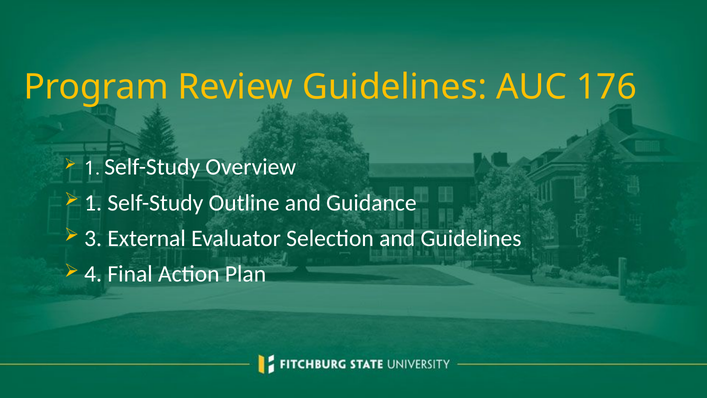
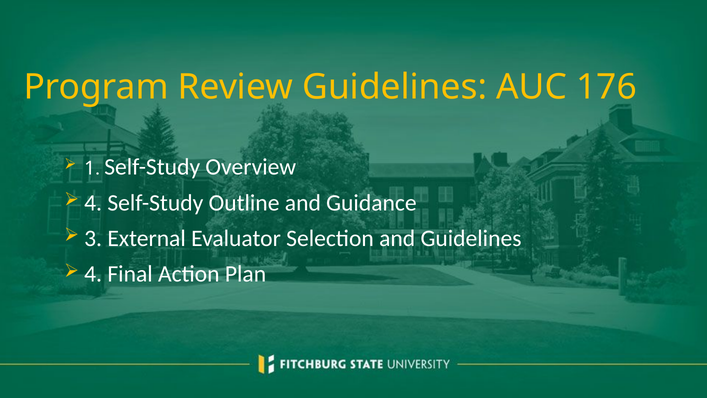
1 at (93, 203): 1 -> 4
